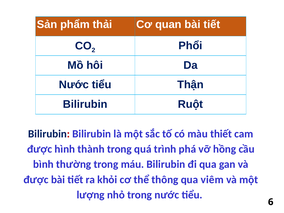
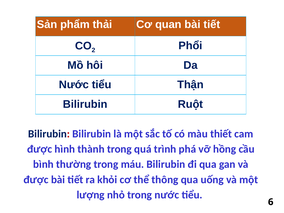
viêm: viêm -> uống
